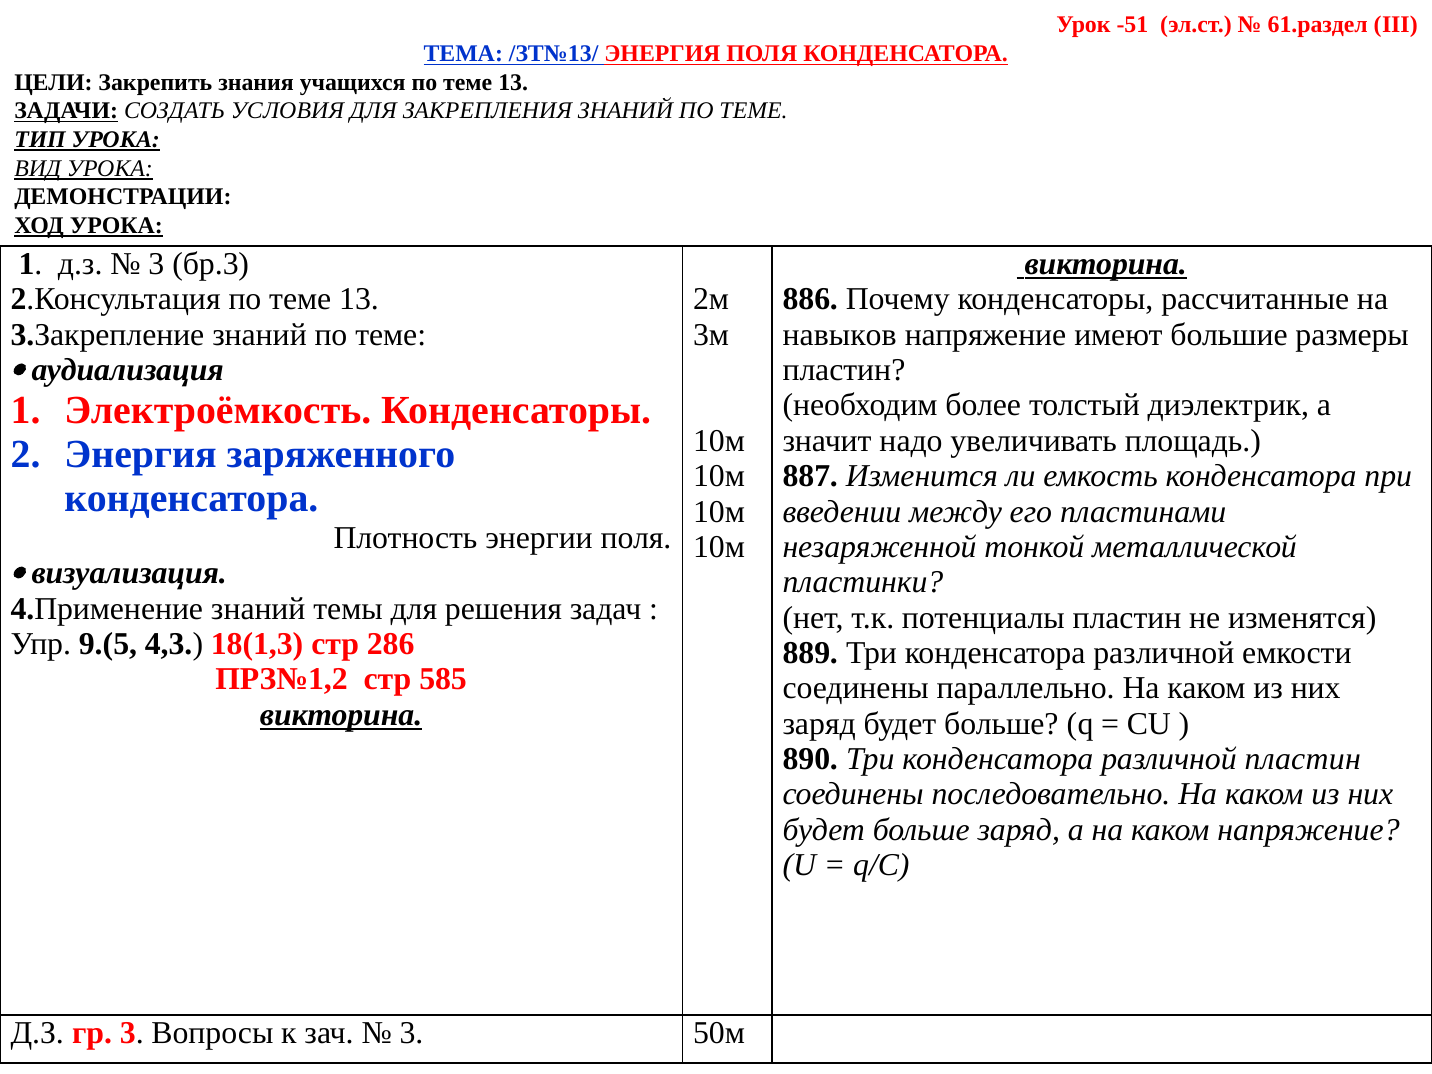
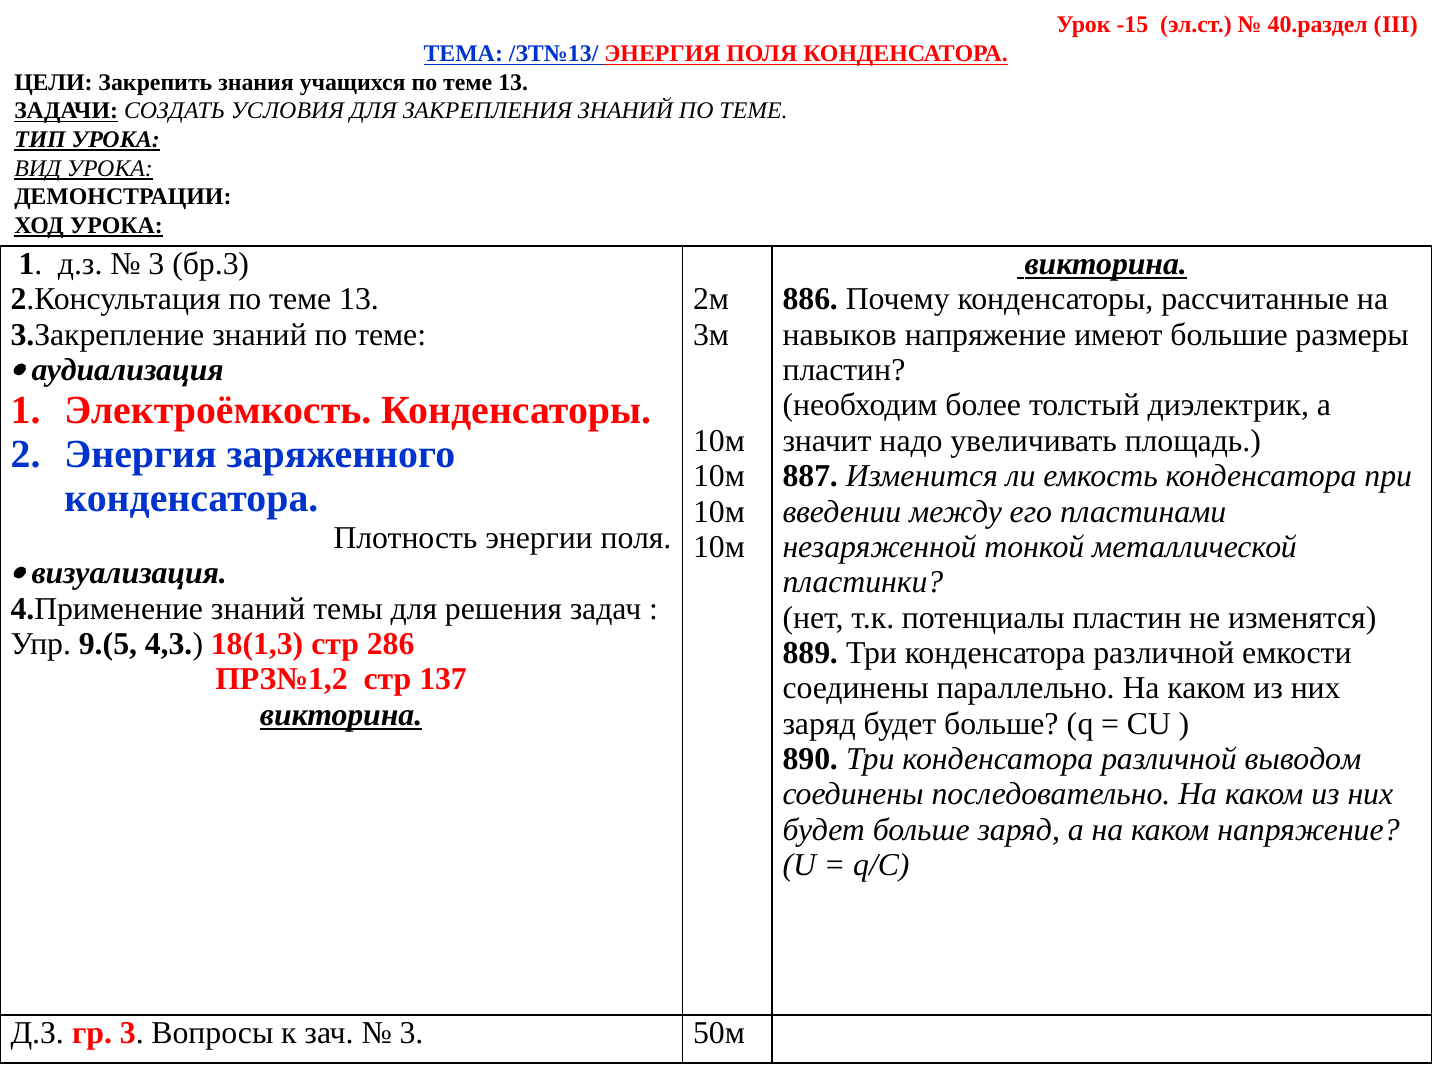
-51: -51 -> -15
61.раздел: 61.раздел -> 40.раздел
585: 585 -> 137
различной пластин: пластин -> выводом
